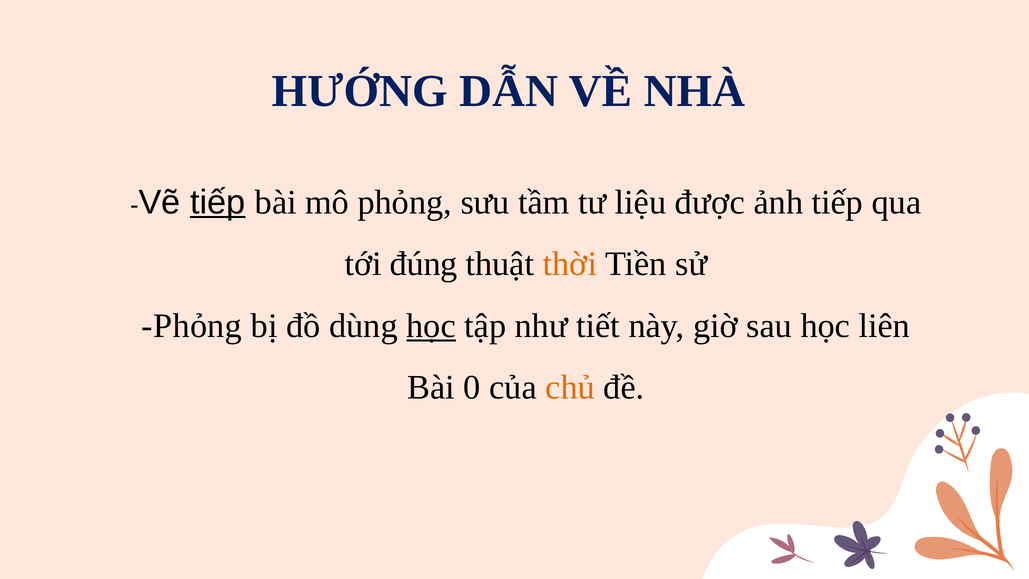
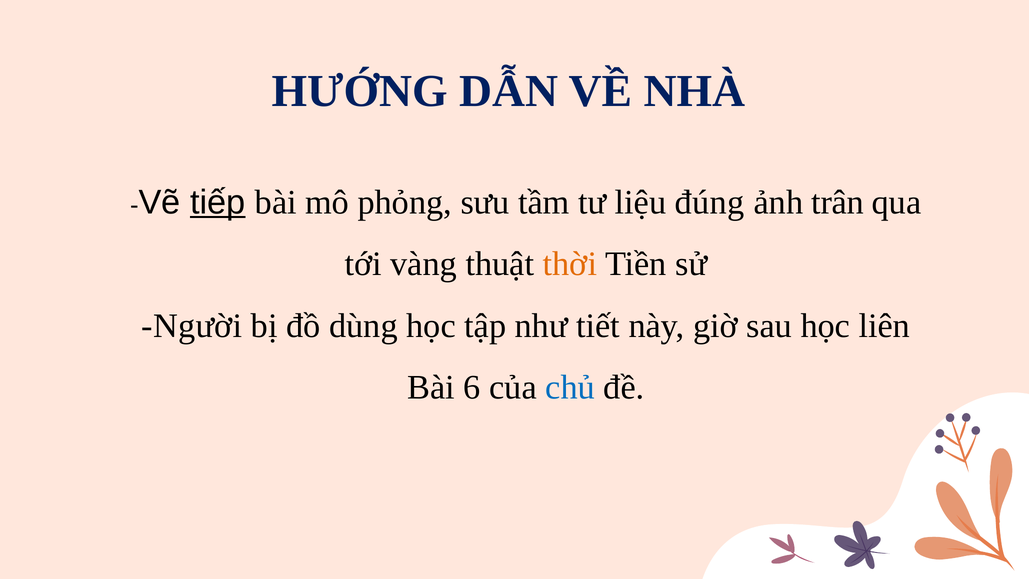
được: được -> đúng
ảnh tiếp: tiếp -> trân
đúng: đúng -> vàng
Phỏng at (192, 326): Phỏng -> Người
học at (431, 326) underline: present -> none
0: 0 -> 6
chủ colour: orange -> blue
